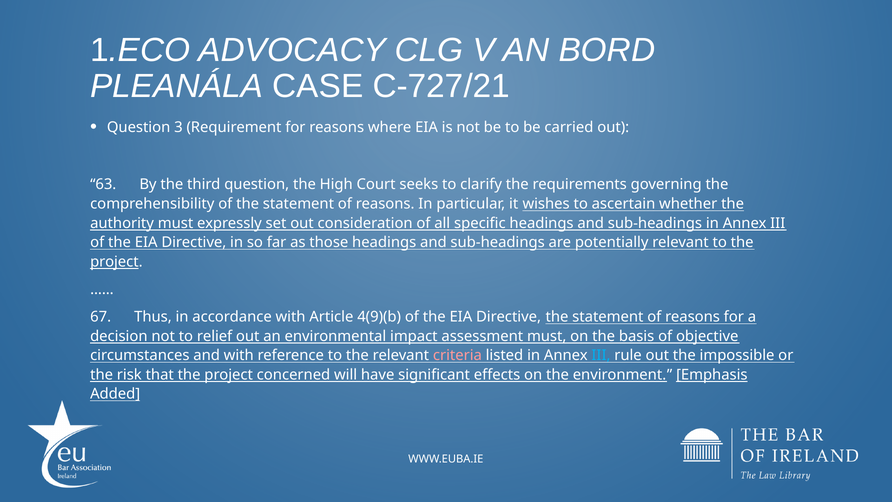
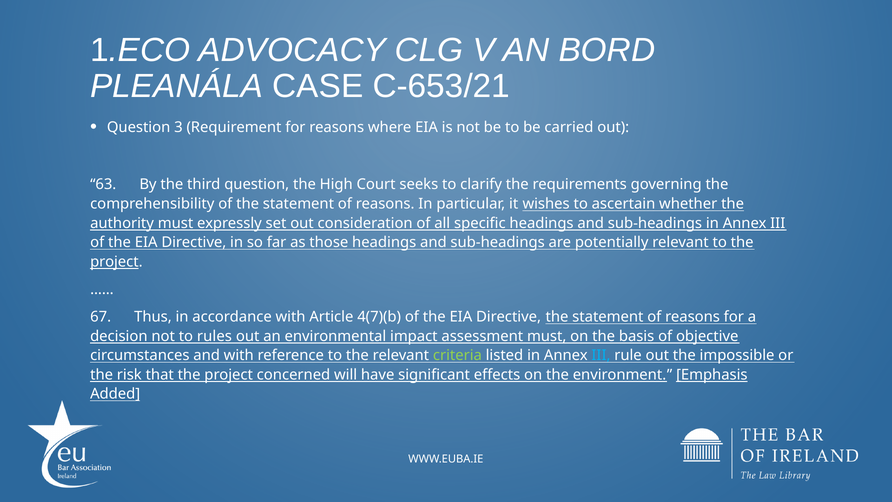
C-727/21: C-727/21 -> C-653/21
4(9)(b: 4(9)(b -> 4(7)(b
relief: relief -> rules
criteria colour: pink -> light green
